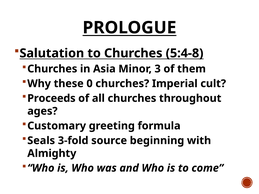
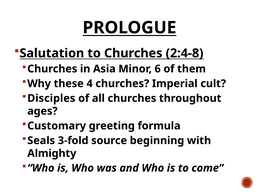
5:4-8: 5:4-8 -> 2:4-8
3: 3 -> 6
0: 0 -> 4
Proceeds: Proceeds -> Disciples
